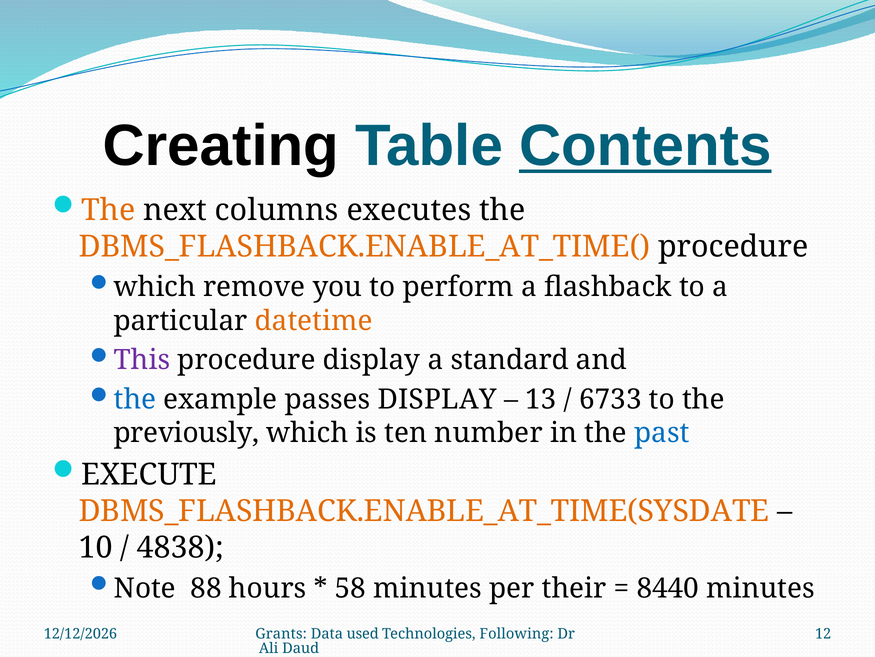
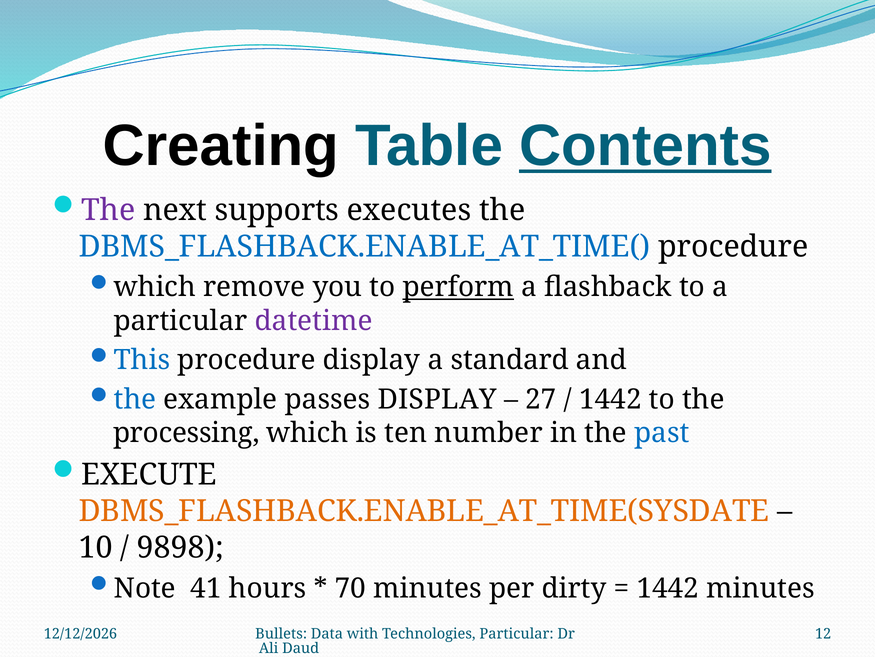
The at (108, 210) colour: orange -> purple
columns: columns -> supports
DBMS_FLASHBACK.ENABLE_AT_TIME( colour: orange -> blue
perform underline: none -> present
datetime colour: orange -> purple
This colour: purple -> blue
13: 13 -> 27
6733 at (610, 399): 6733 -> 1442
previously: previously -> processing
4838: 4838 -> 9898
88: 88 -> 41
58: 58 -> 70
their: their -> dirty
8440 at (668, 588): 8440 -> 1442
Grants: Grants -> Bullets
used: used -> with
Technologies Following: Following -> Particular
